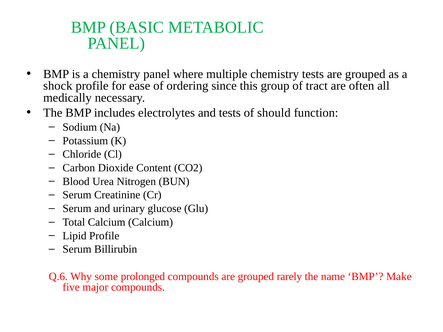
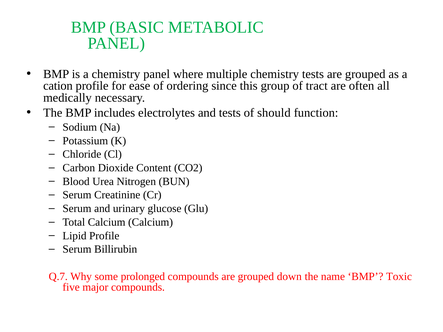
shock: shock -> cation
Q.6: Q.6 -> Q.7
rarely: rarely -> down
Make: Make -> Toxic
